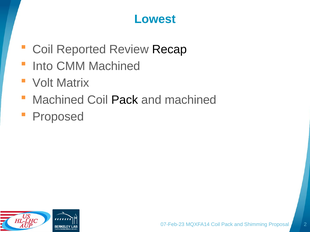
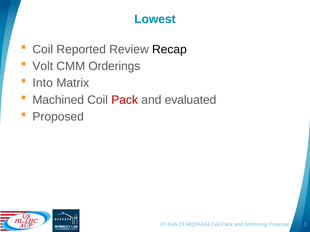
Into: Into -> Volt
CMM Machined: Machined -> Orderings
Volt: Volt -> Into
Pack at (125, 100) colour: black -> red
and machined: machined -> evaluated
